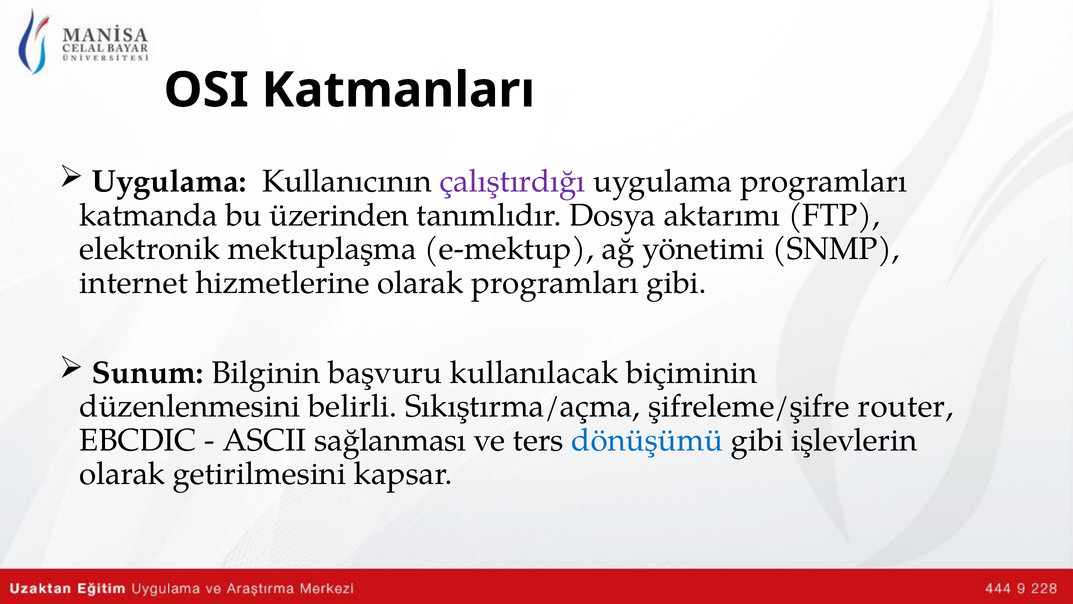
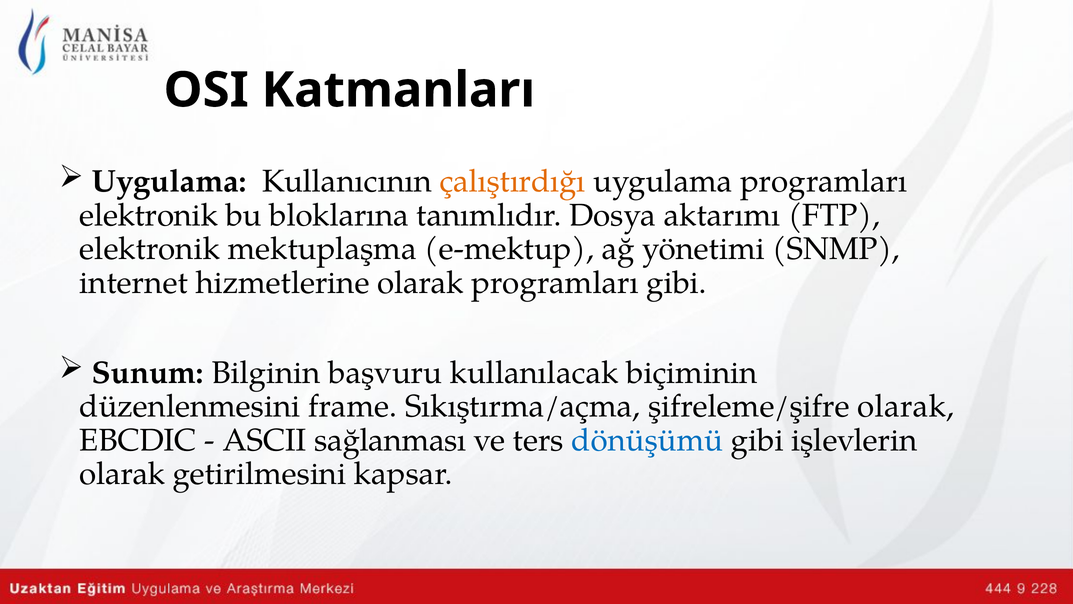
çalıştırdığı colour: purple -> orange
katmanda at (149, 215): katmanda -> elektronik
üzerinden: üzerinden -> bloklarına
belirli: belirli -> frame
şifreleme/şifre router: router -> olarak
